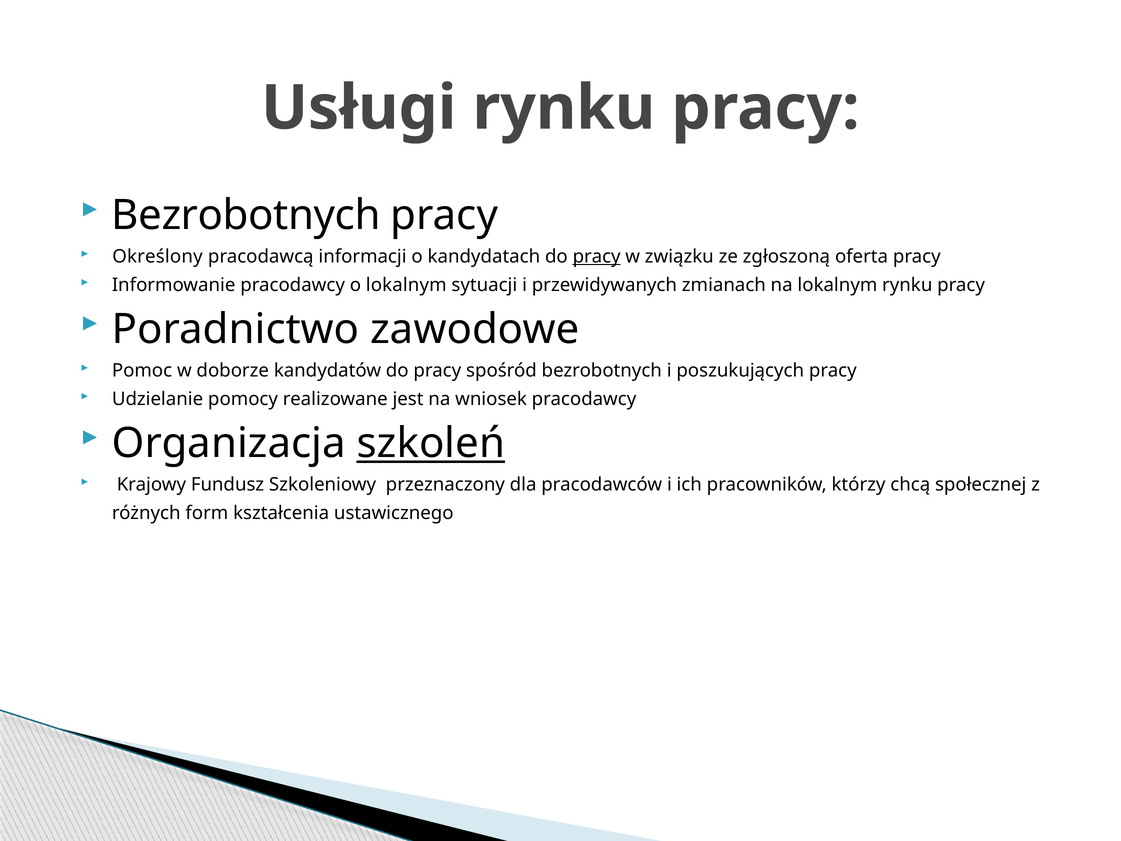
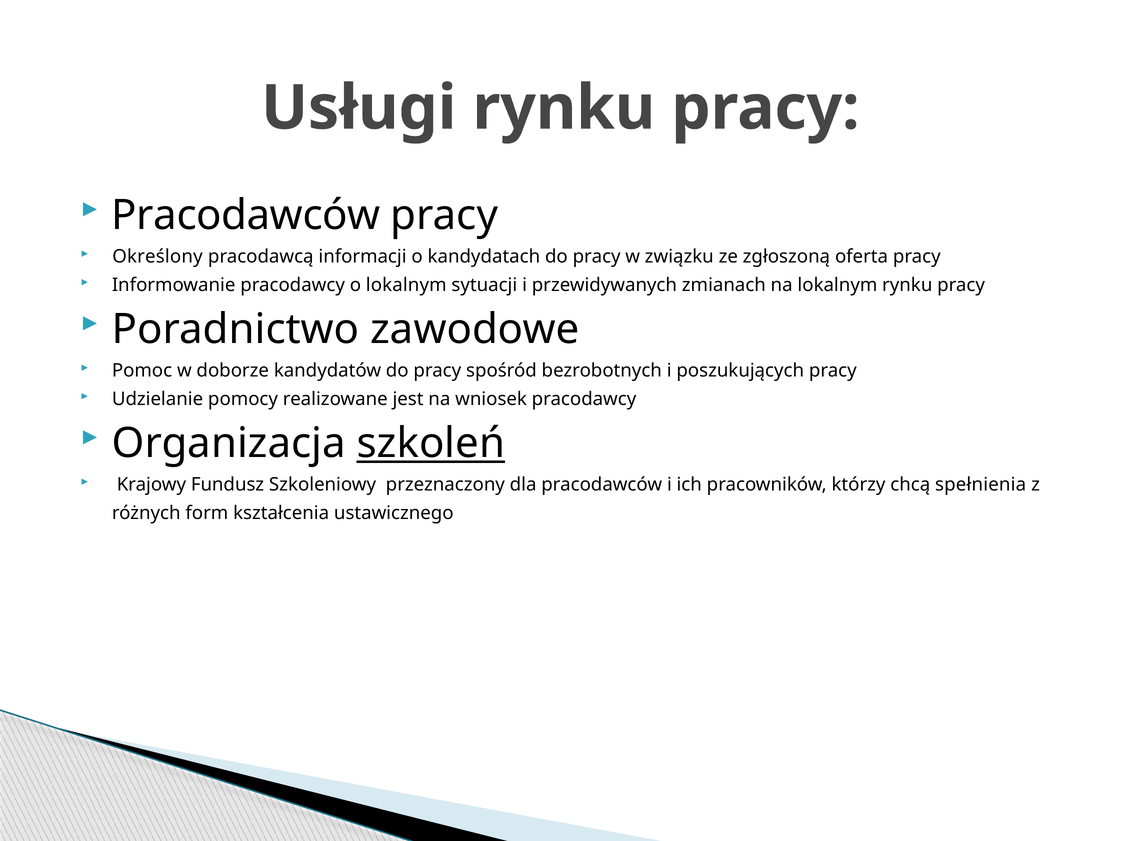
Bezrobotnych at (246, 215): Bezrobotnych -> Pracodawców
pracy at (597, 256) underline: present -> none
społecznej: społecznej -> spełnienia
